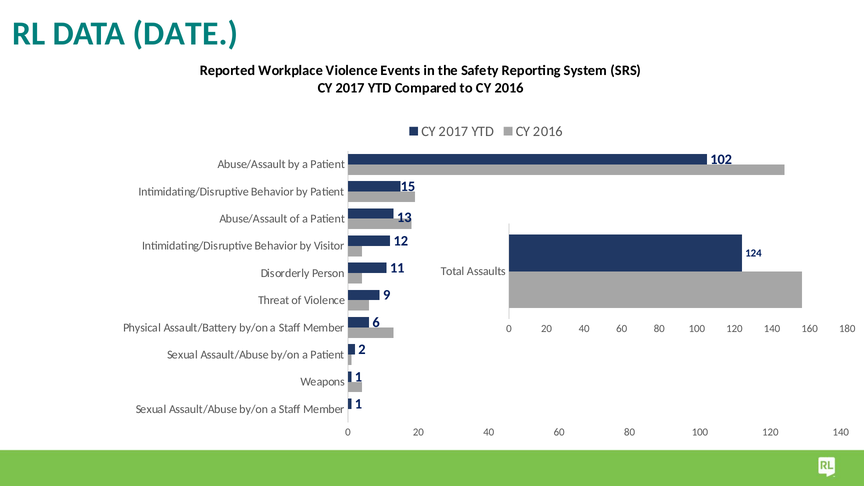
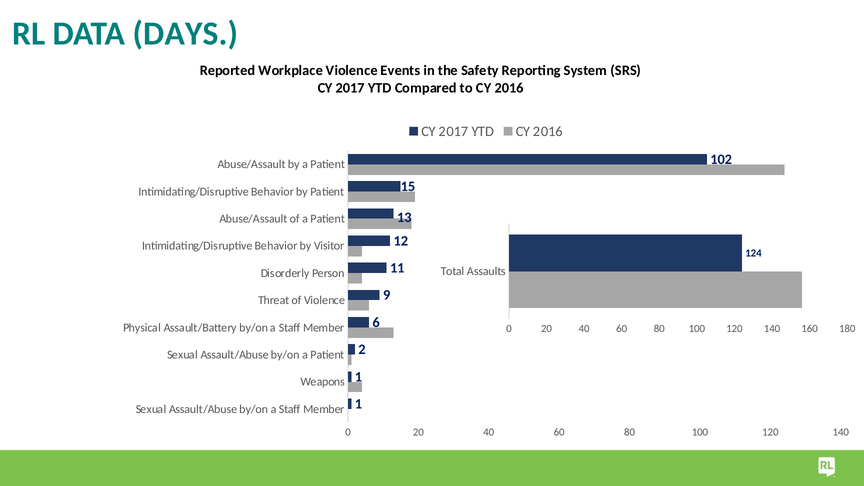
DATE: DATE -> DAYS
